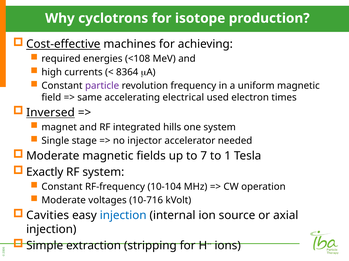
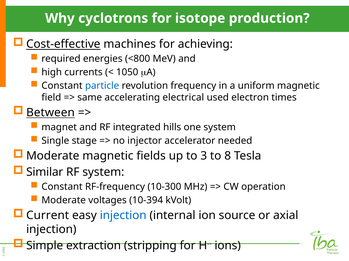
<108: <108 -> <800
8364: 8364 -> 1050
particle colour: purple -> blue
Inversed: Inversed -> Between
7: 7 -> 3
1: 1 -> 8
Exactly: Exactly -> Similar
10-104: 10-104 -> 10-300
10-716: 10-716 -> 10-394
Cavities: Cavities -> Current
